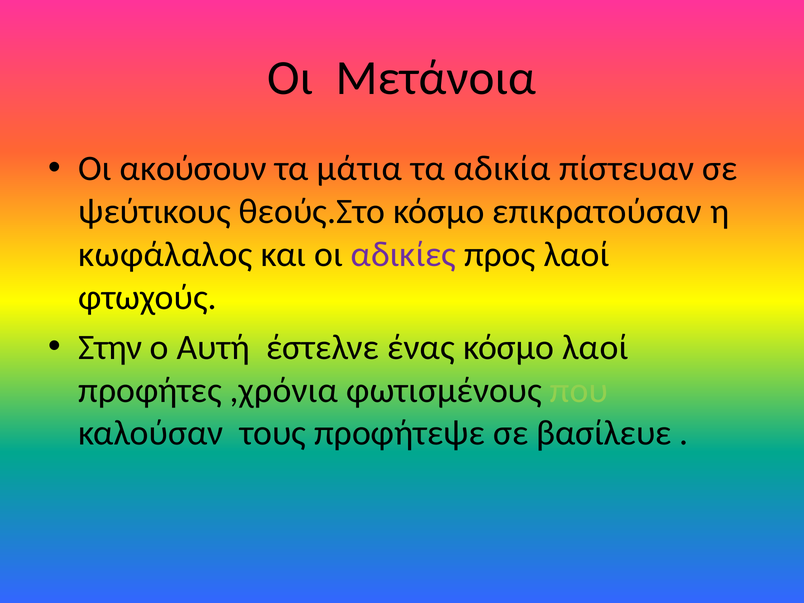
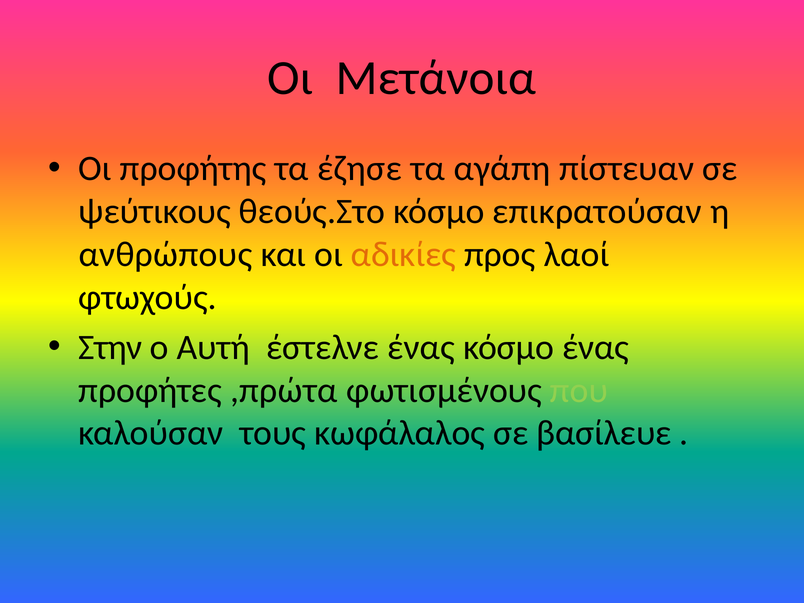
ακούσουν: ακούσουν -> προφήτης
μάτια: μάτια -> έζησε
αδικία: αδικία -> αγάπη
κωφάλαλος: κωφάλαλος -> ανθρώπους
αδικίες colour: purple -> orange
κόσμο λαοί: λαοί -> ένας
,χρόνια: ,χρόνια -> ,πρώτα
προφήτεψε: προφήτεψε -> κωφάλαλος
